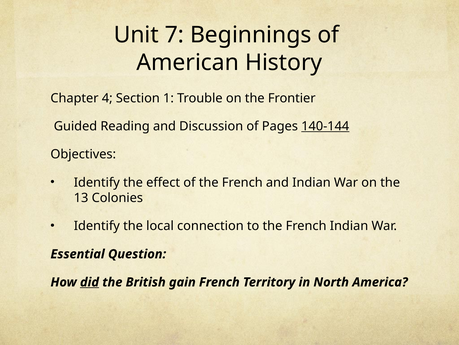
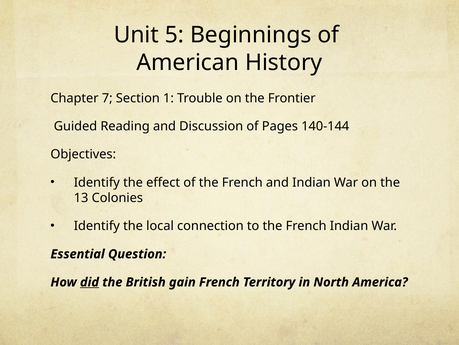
7: 7 -> 5
4: 4 -> 7
140-144 underline: present -> none
